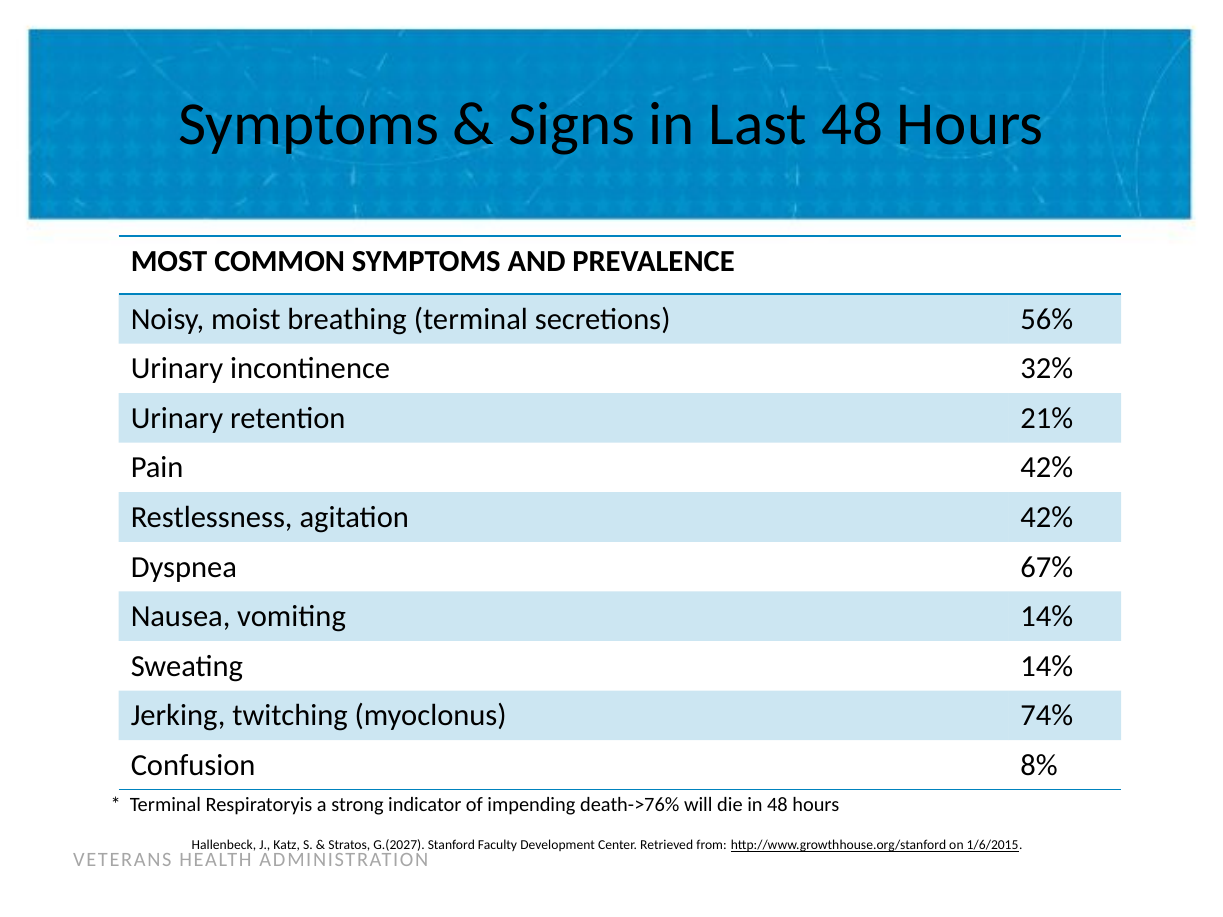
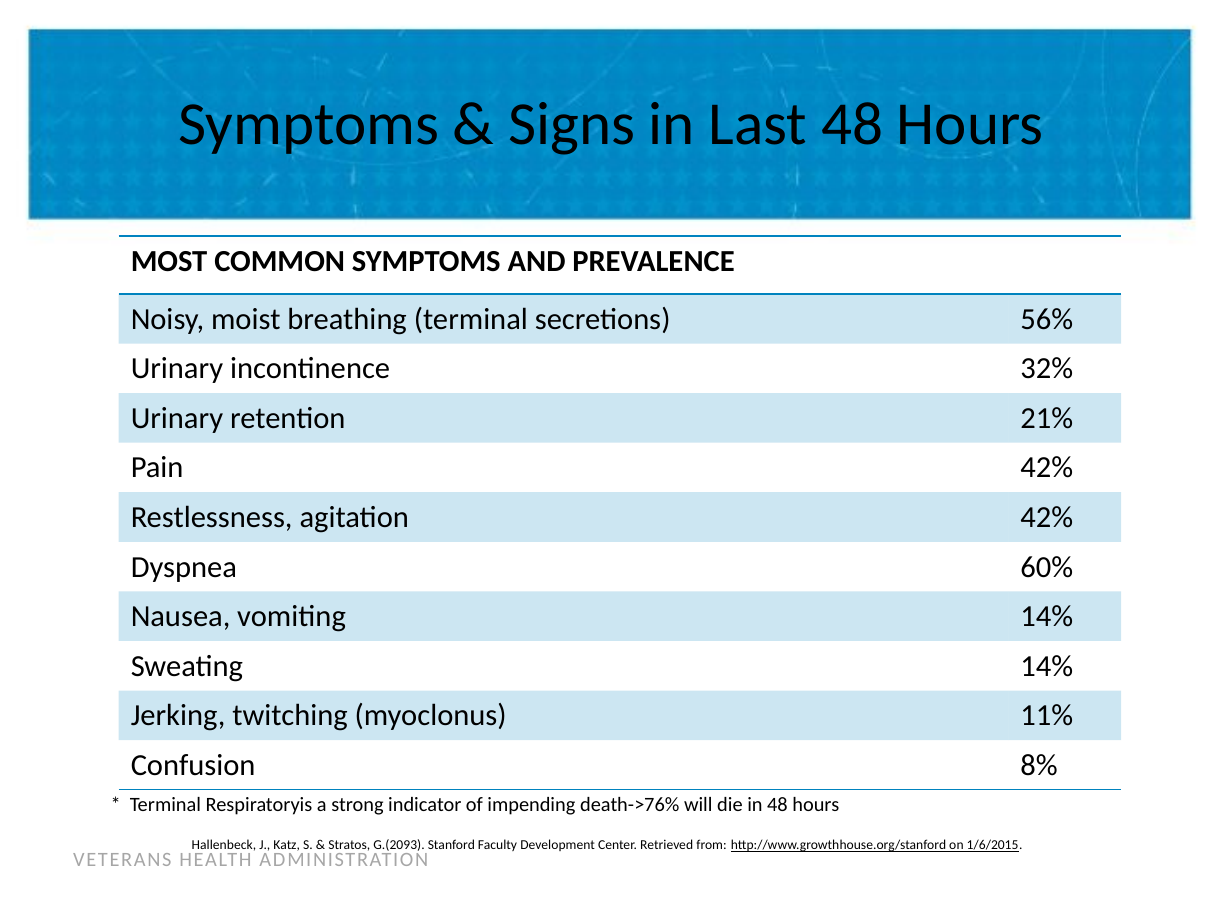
67%: 67% -> 60%
74%: 74% -> 11%
G.(2027: G.(2027 -> G.(2093
